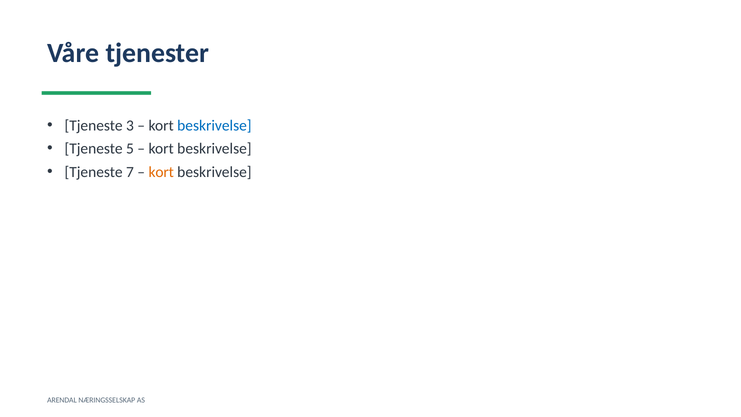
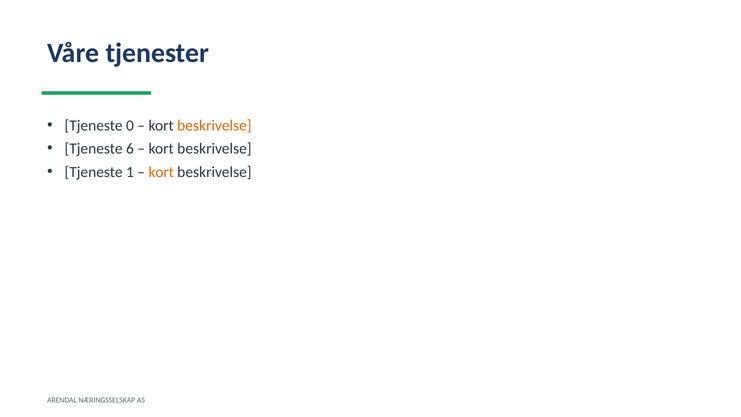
3: 3 -> 0
beskrivelse at (214, 126) colour: blue -> orange
5: 5 -> 6
7: 7 -> 1
